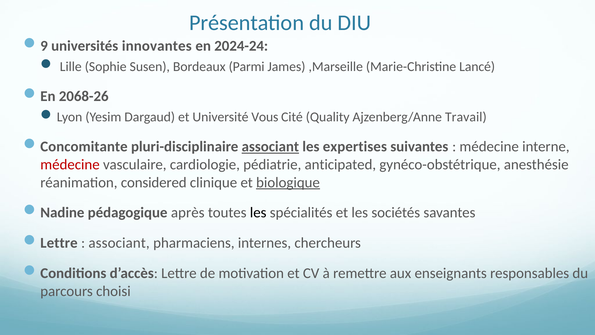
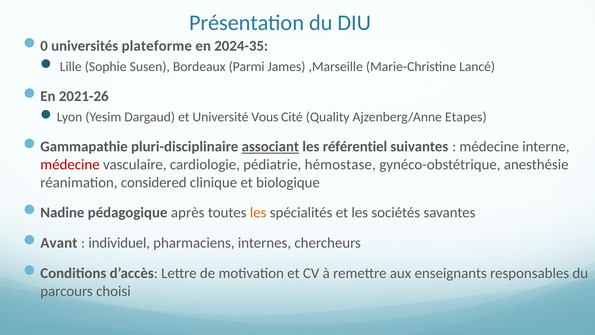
9: 9 -> 0
innovantes: innovantes -> plateforme
2024-24: 2024-24 -> 2024-35
2068-26: 2068-26 -> 2021-26
Travail: Travail -> Etapes
Concomitante: Concomitante -> Gammapathie
expertises: expertises -> référentiel
anticipated: anticipated -> hémostase
biologique underline: present -> none
les at (258, 213) colour: black -> orange
Lettre at (59, 243): Lettre -> Avant
associant at (119, 243): associant -> individuel
